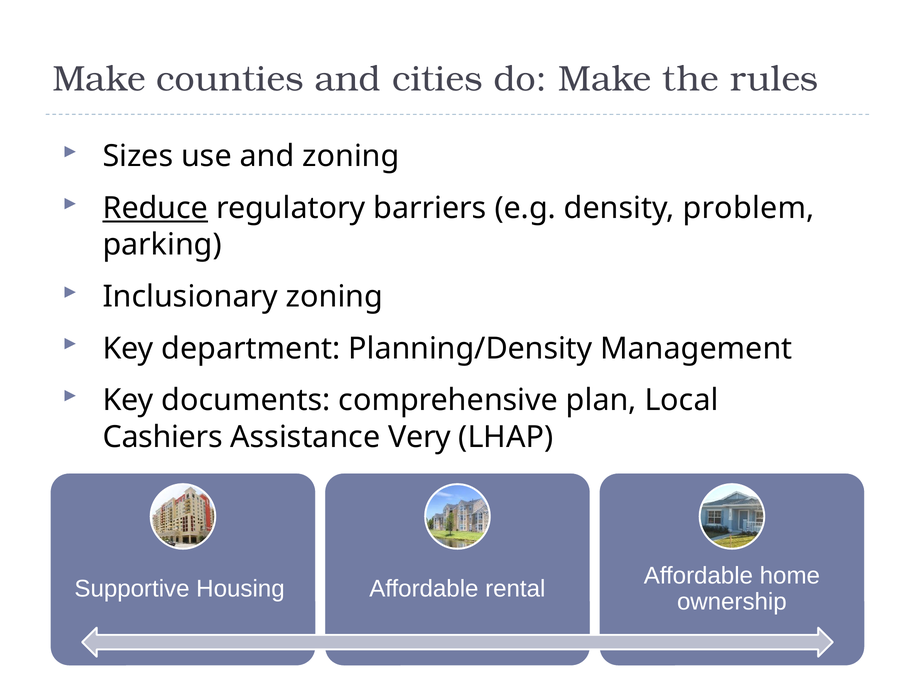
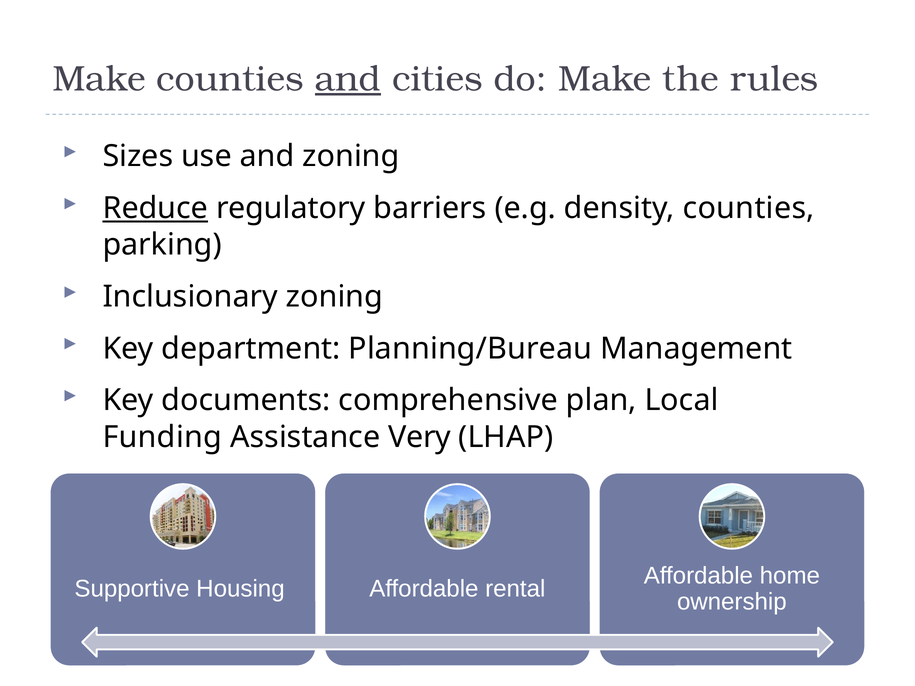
and at (348, 79) underline: none -> present
density problem: problem -> counties
Planning/Density: Planning/Density -> Planning/Bureau
Cashiers: Cashiers -> Funding
